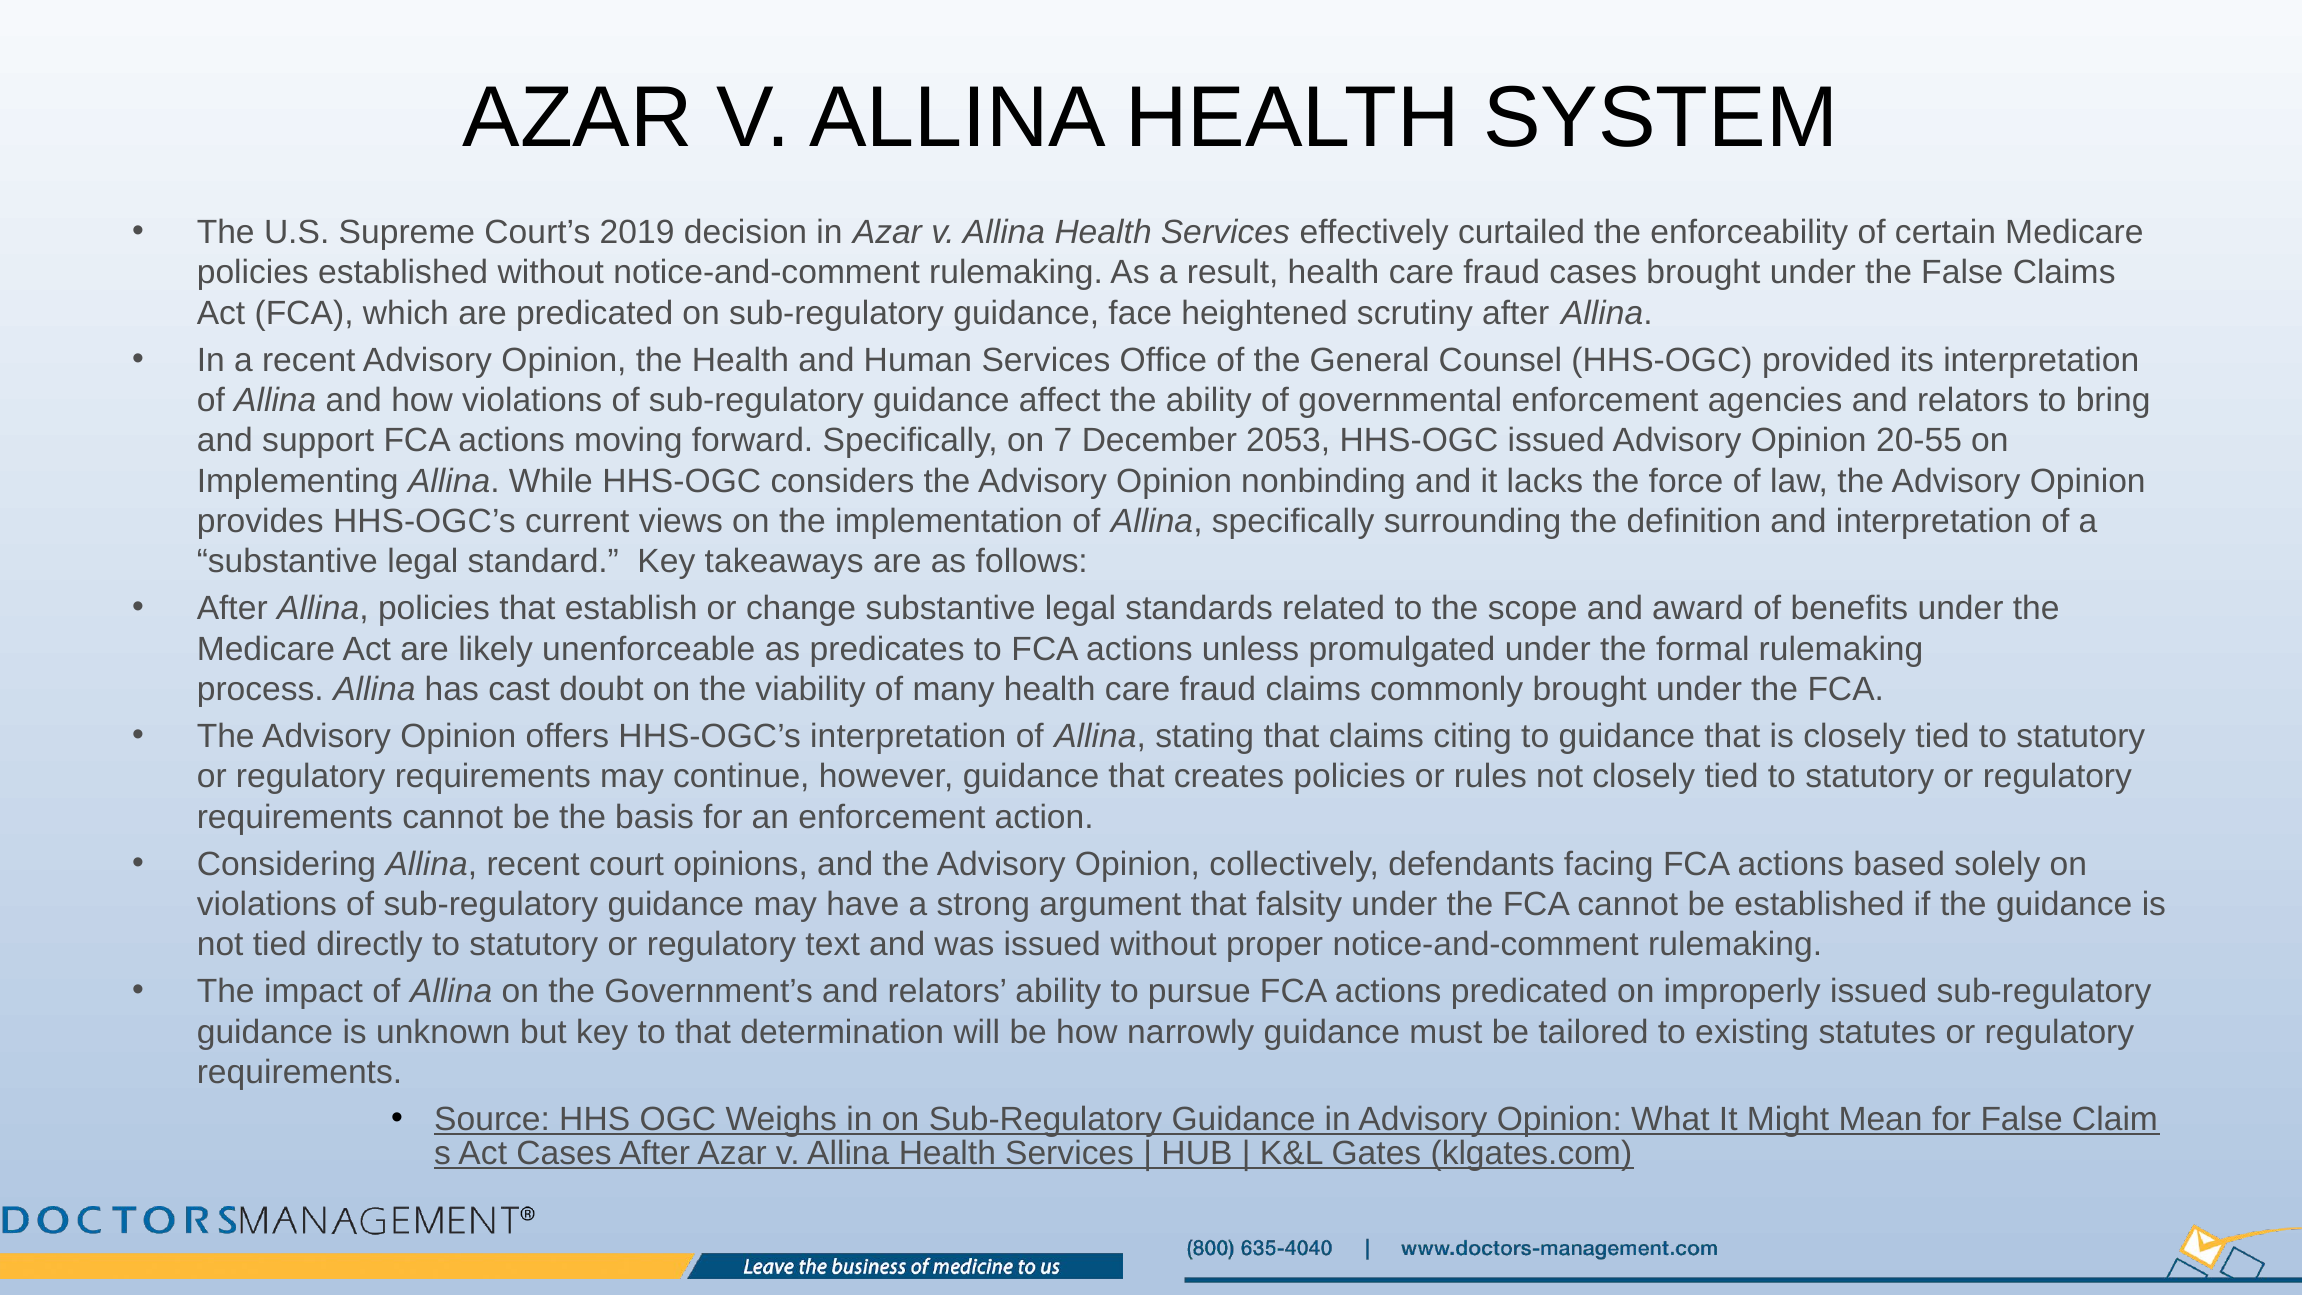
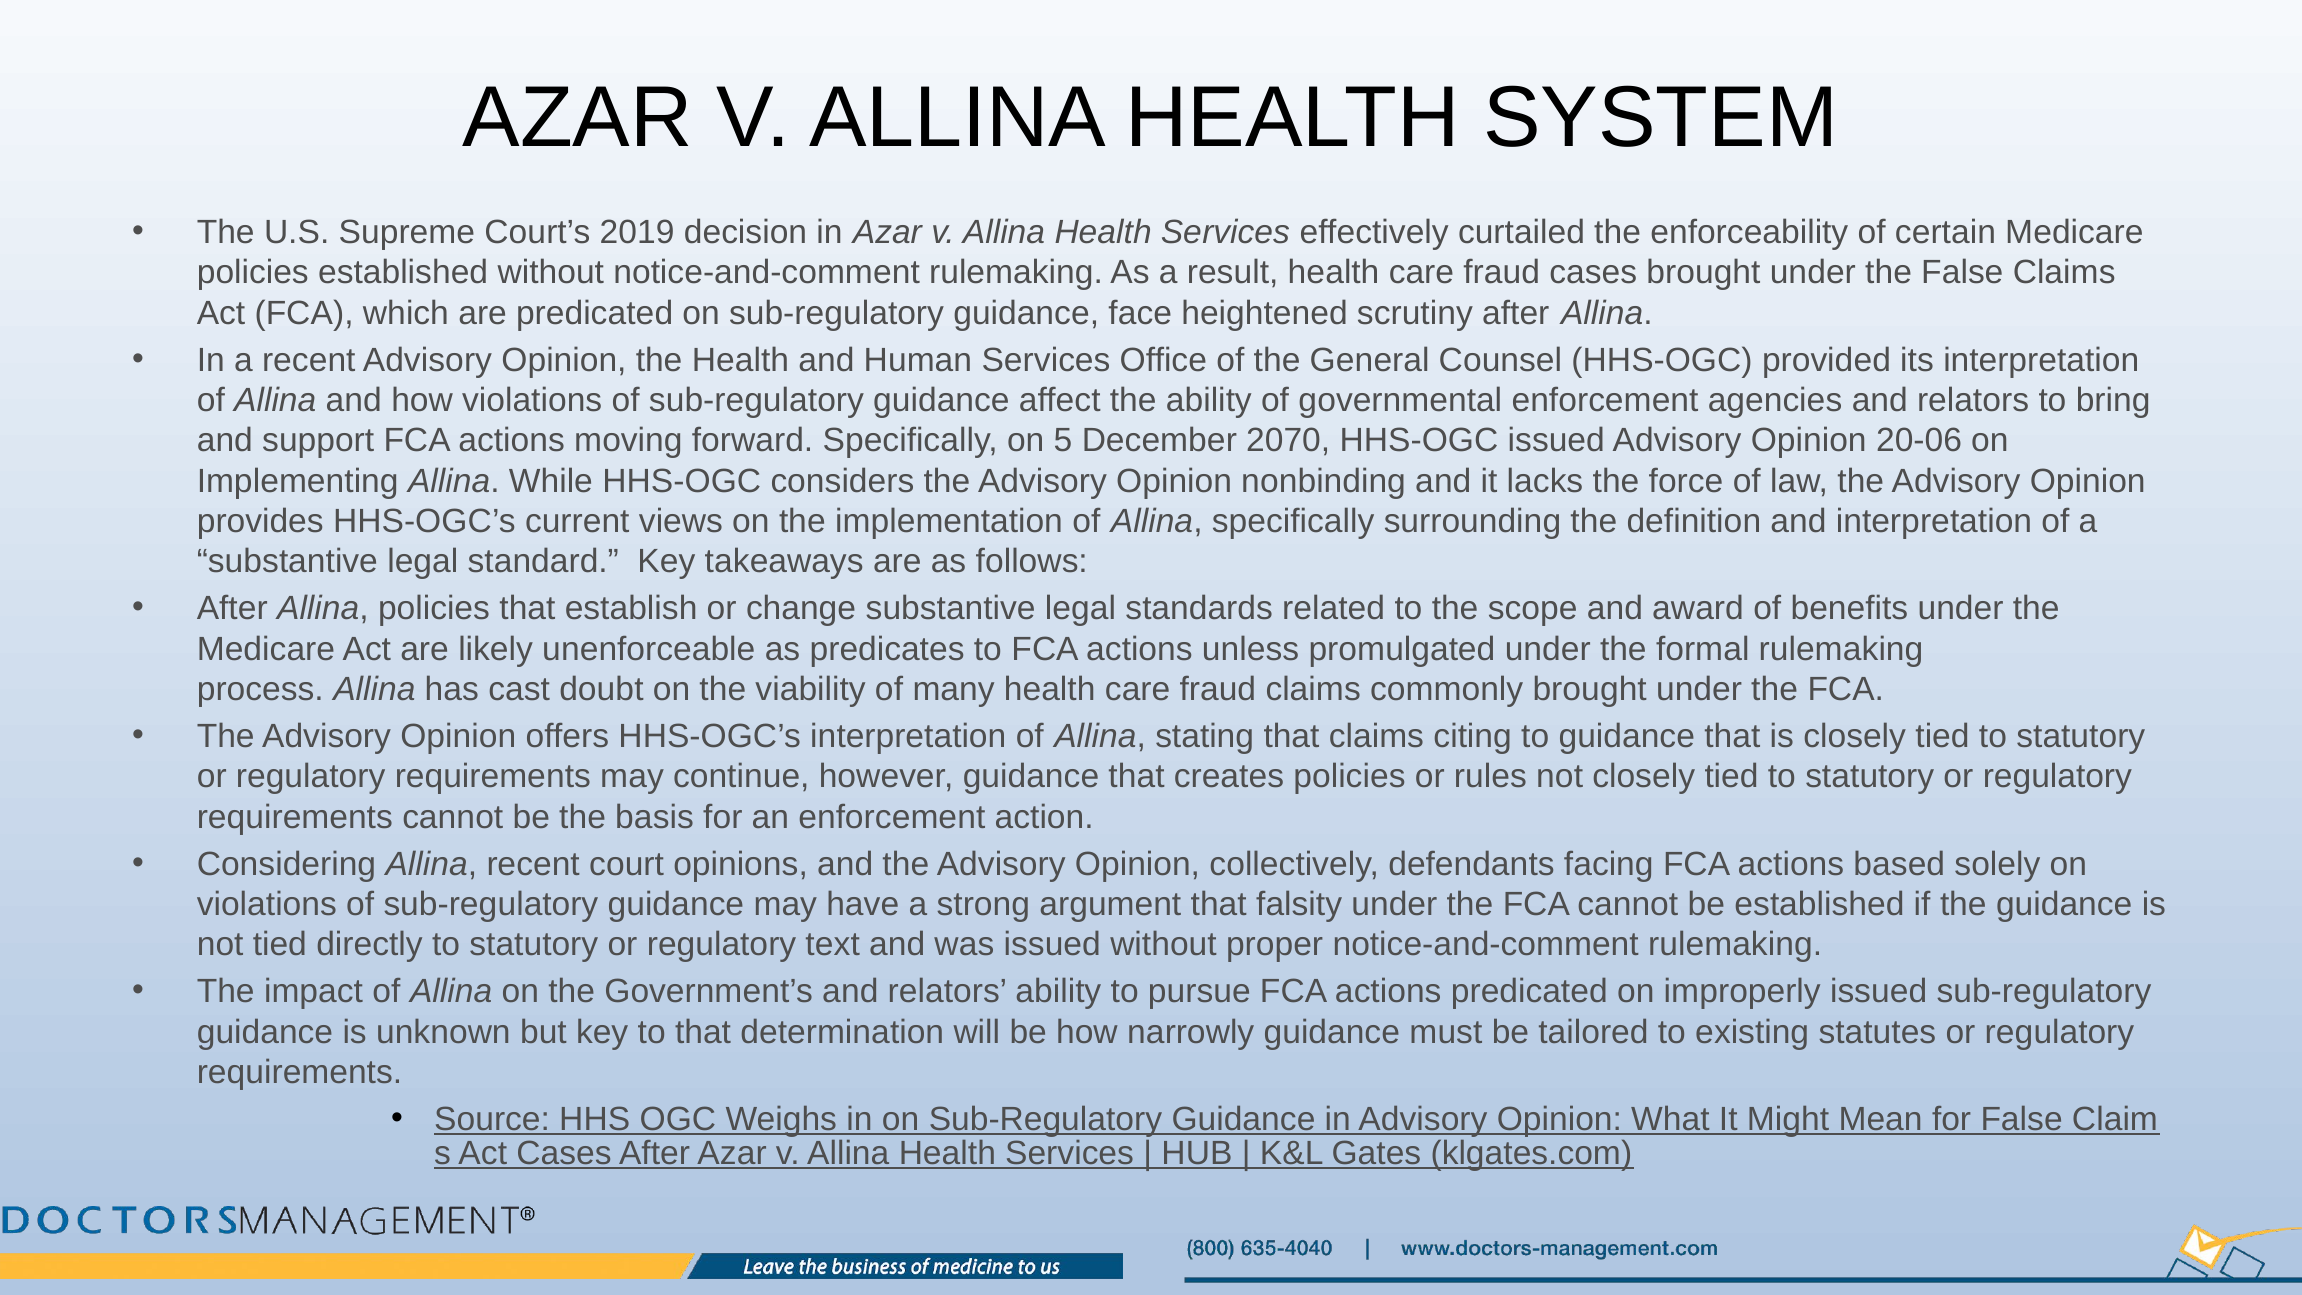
7: 7 -> 5
2053: 2053 -> 2070
20-55: 20-55 -> 20-06
